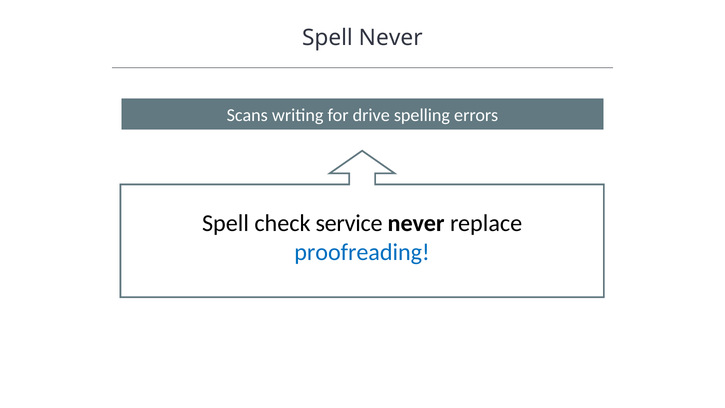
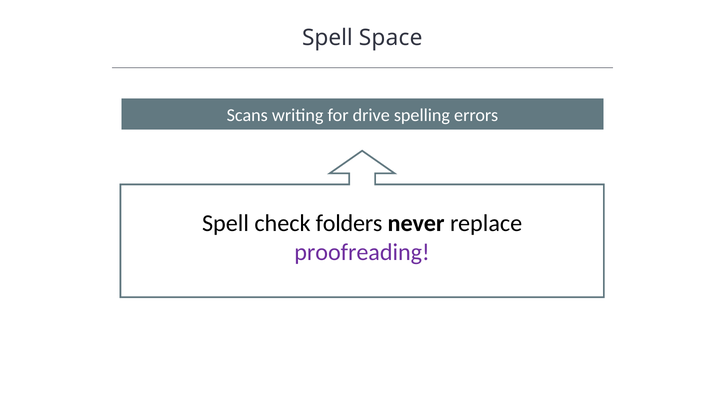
Spell Never: Never -> Space
service: service -> folders
proofreading colour: blue -> purple
